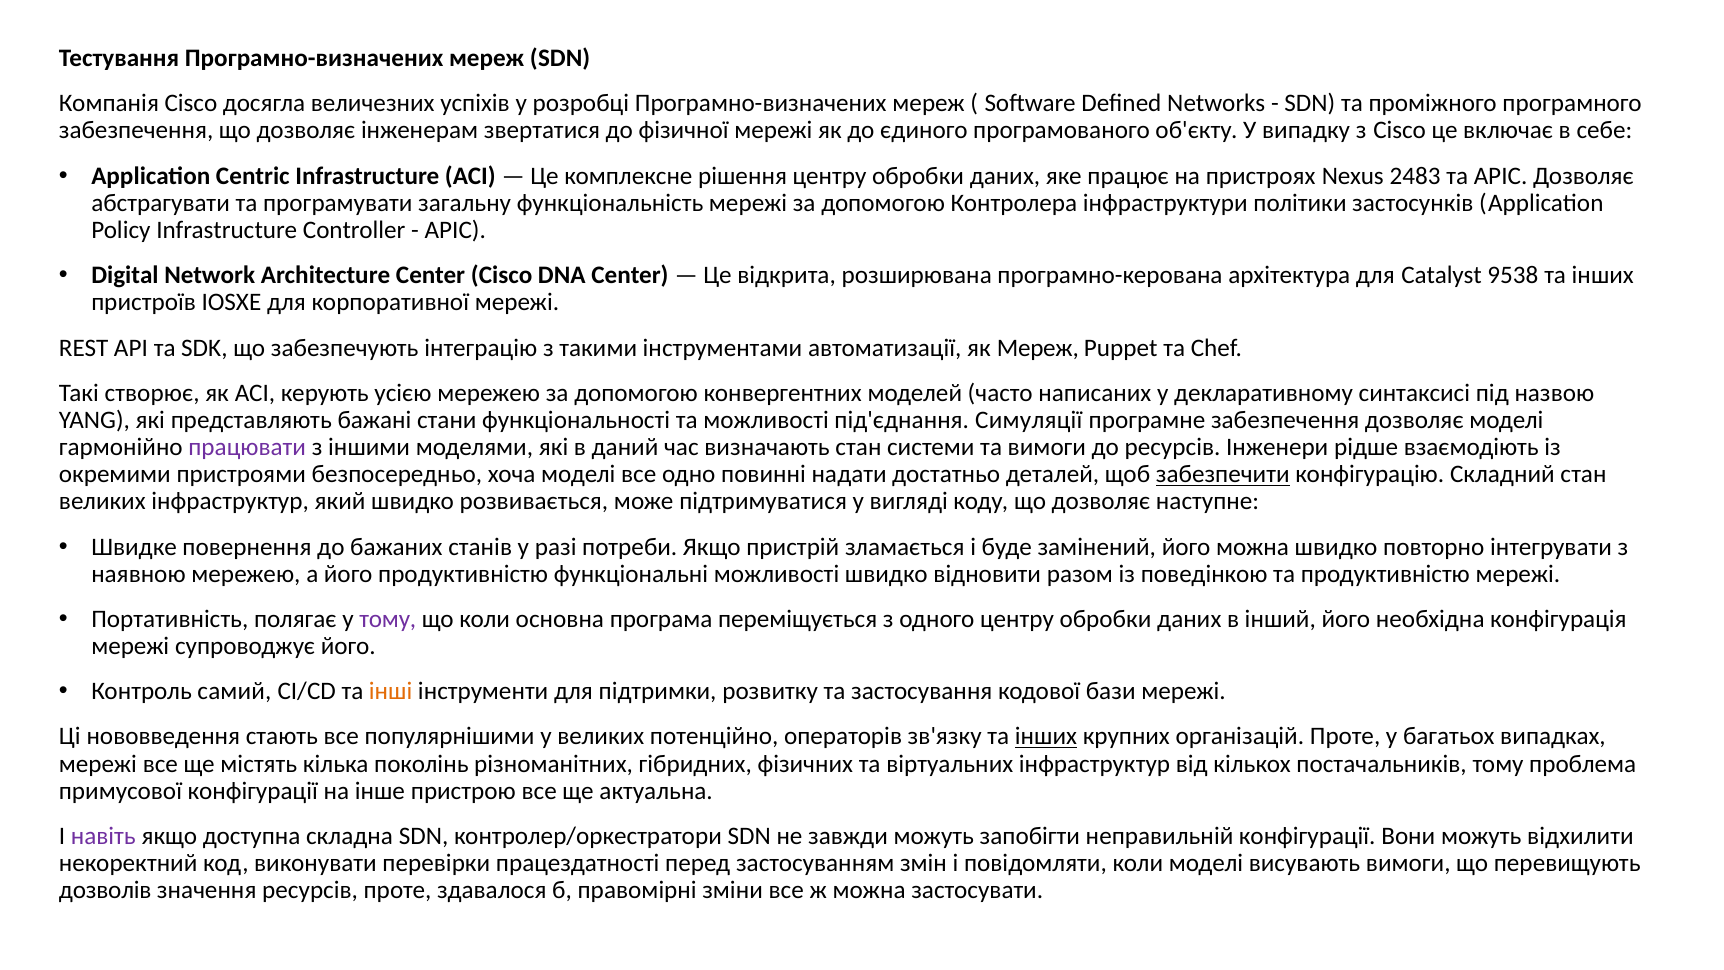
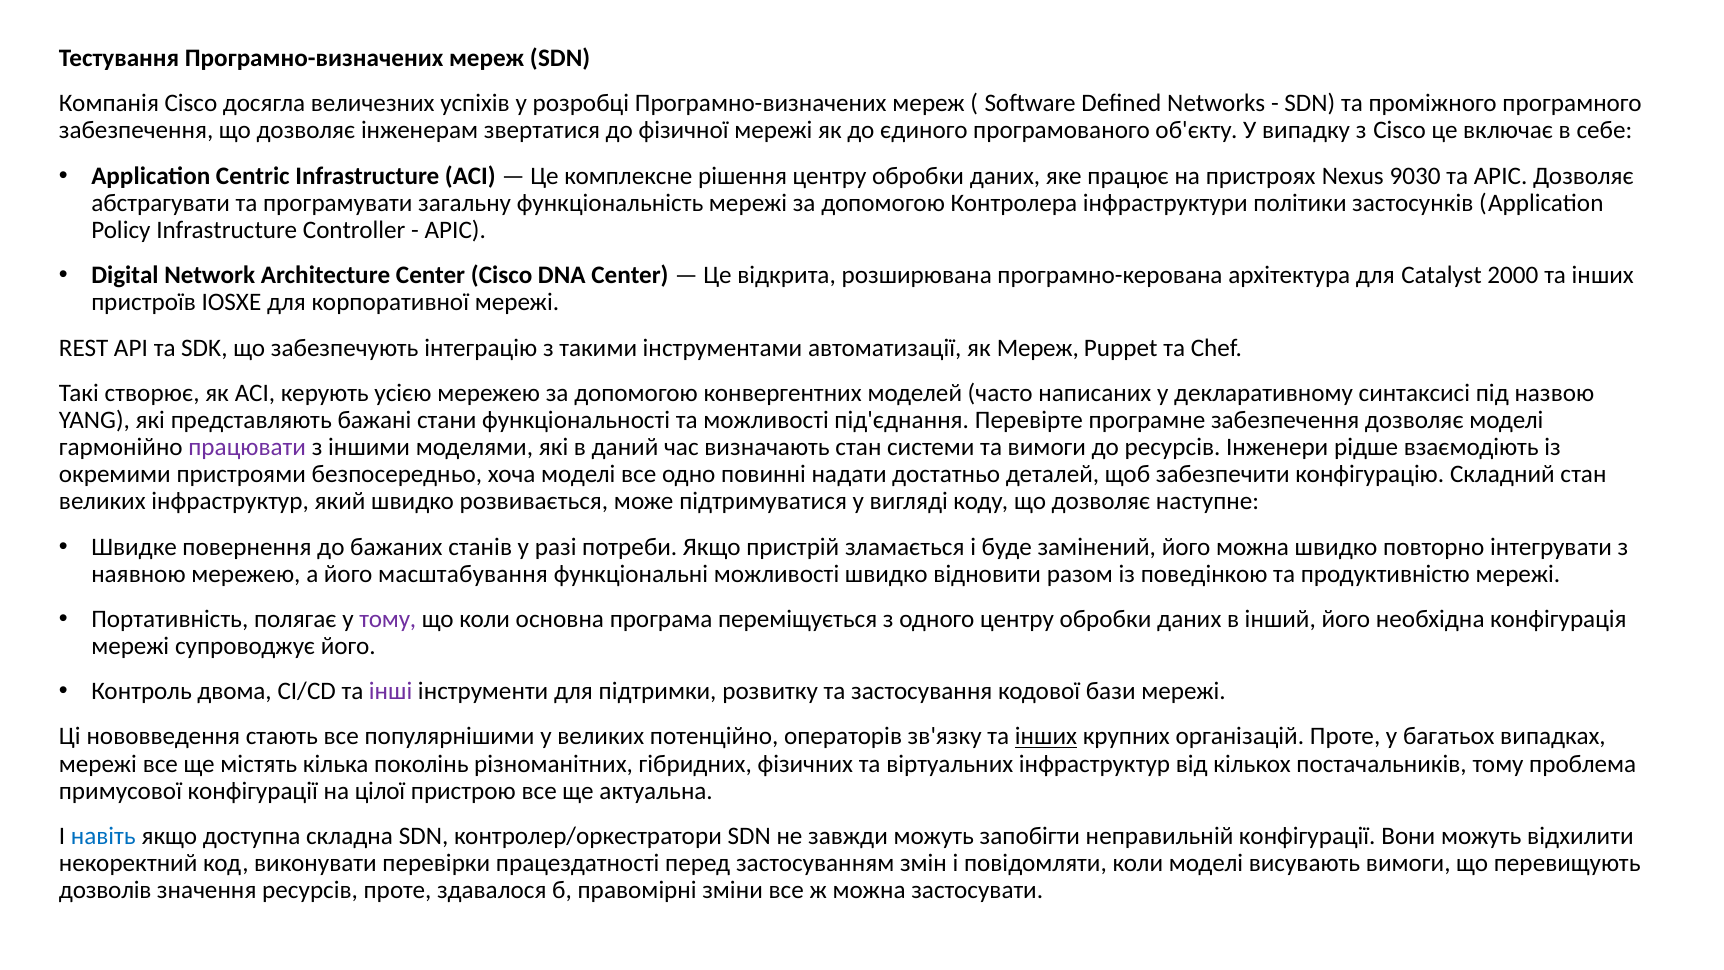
2483: 2483 -> 9030
9538: 9538 -> 2000
Симуляції: Симуляції -> Перевірте
забезпечити underline: present -> none
його продуктивністю: продуктивністю -> масштабування
самий: самий -> двома
інші colour: orange -> purple
інше: інше -> цілої
навіть colour: purple -> blue
